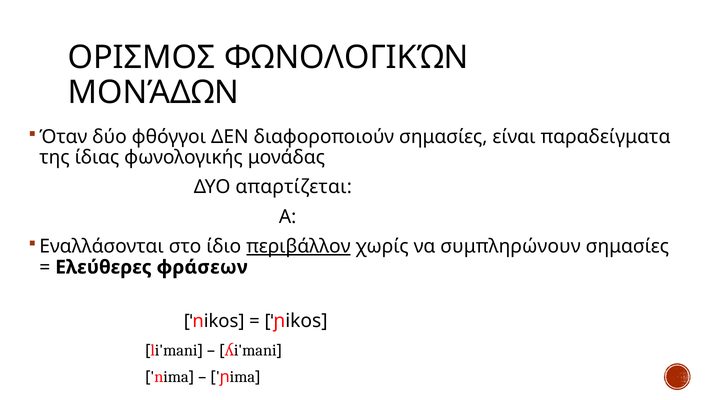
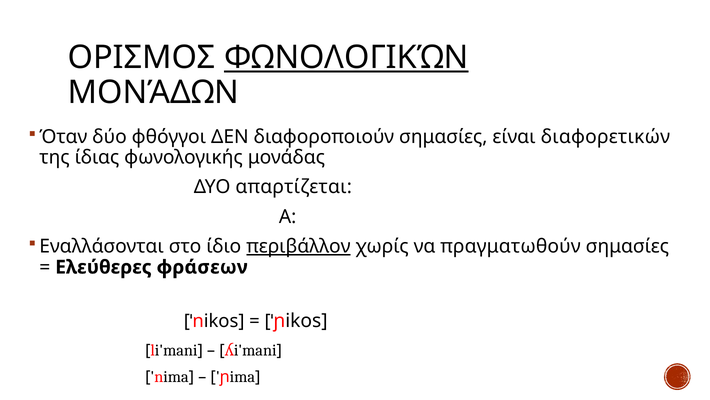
ΦΩΝΟΛΟΓΙΚΏΝ underline: none -> present
παραδείγματα: παραδείγματα -> διαφορετικών
συμπληρώνουν: συμπληρώνουν -> πραγματωθούν
